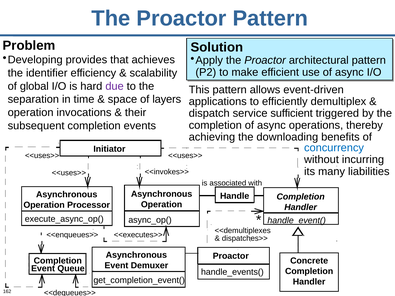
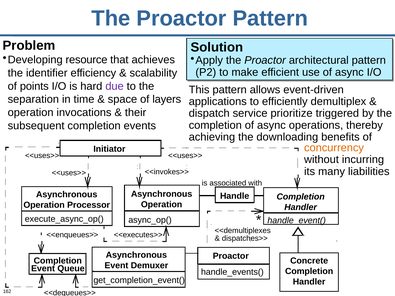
provides: provides -> resource
global: global -> points
sufficient: sufficient -> prioritize
concurrency colour: blue -> orange
